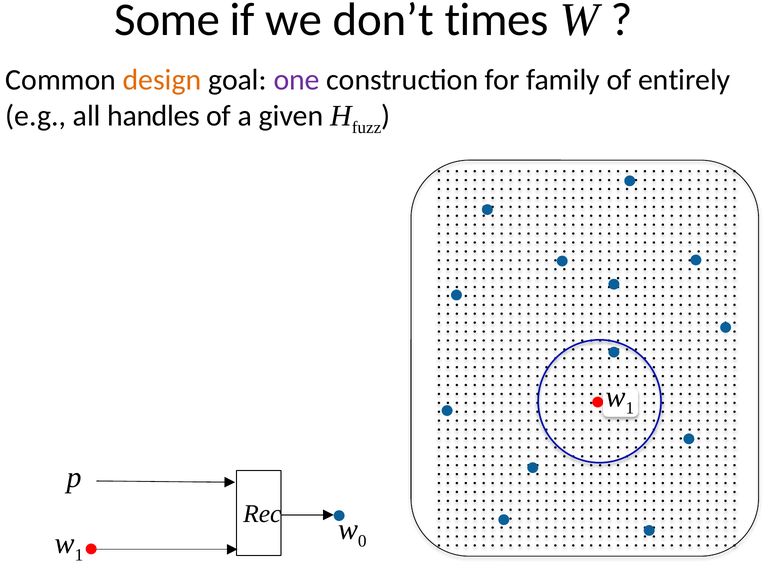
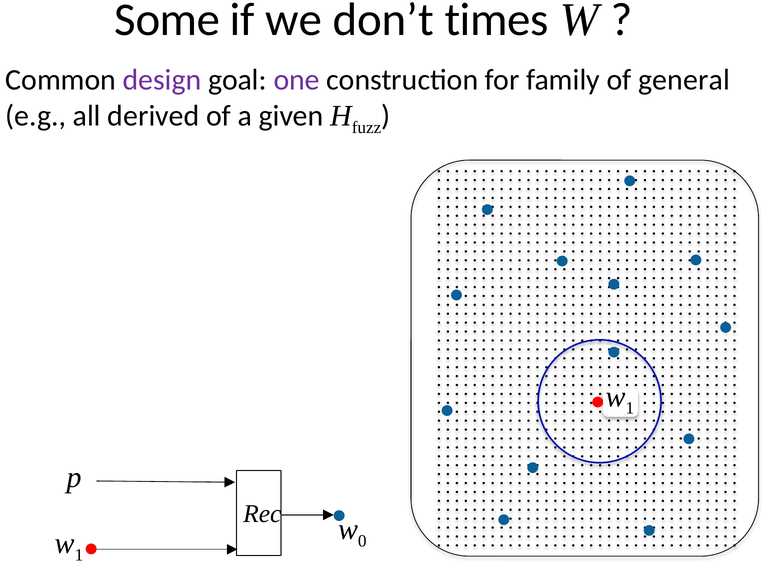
design colour: orange -> purple
entirely: entirely -> general
handles: handles -> derived
